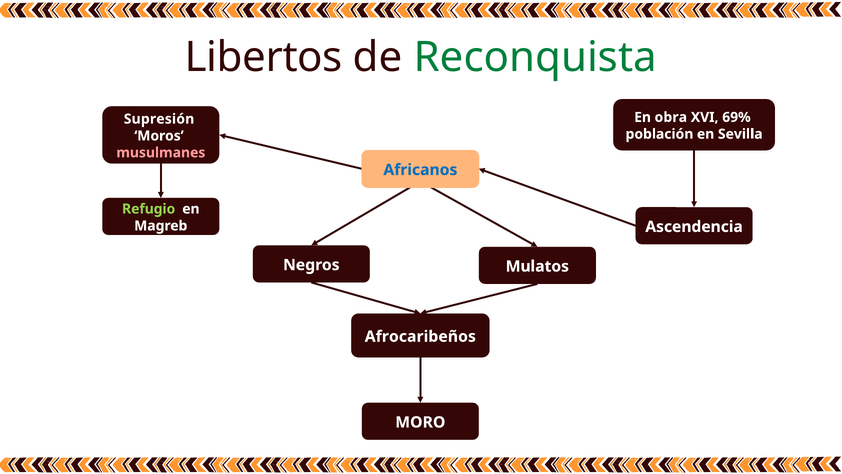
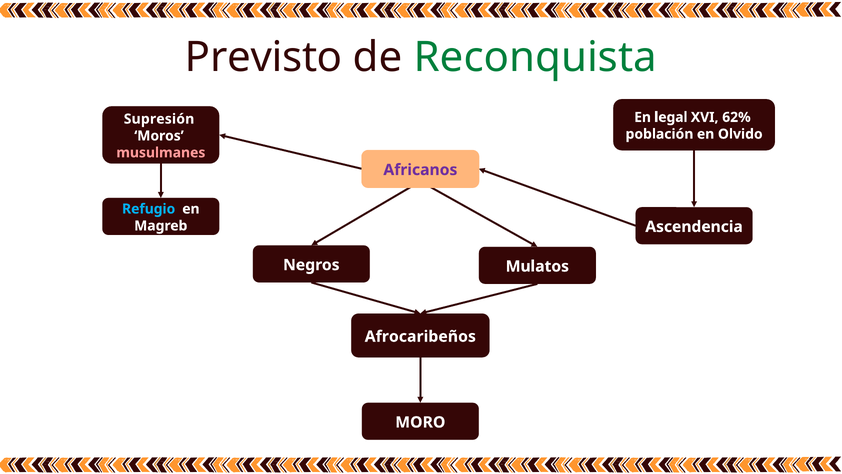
Libertos: Libertos -> Previsto
obra: obra -> legal
69%: 69% -> 62%
Sevilla: Sevilla -> Olvido
Africanos colour: blue -> purple
Refugio colour: light green -> light blue
